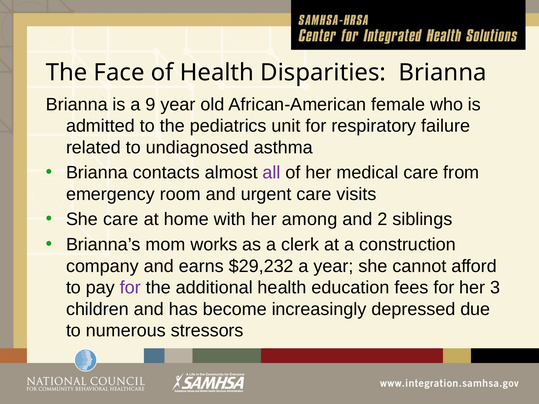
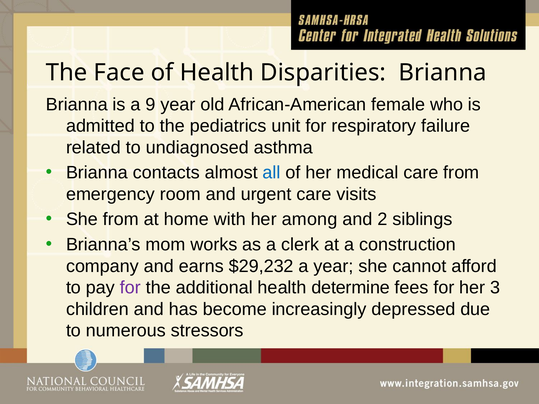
all colour: purple -> blue
She care: care -> from
education: education -> determine
